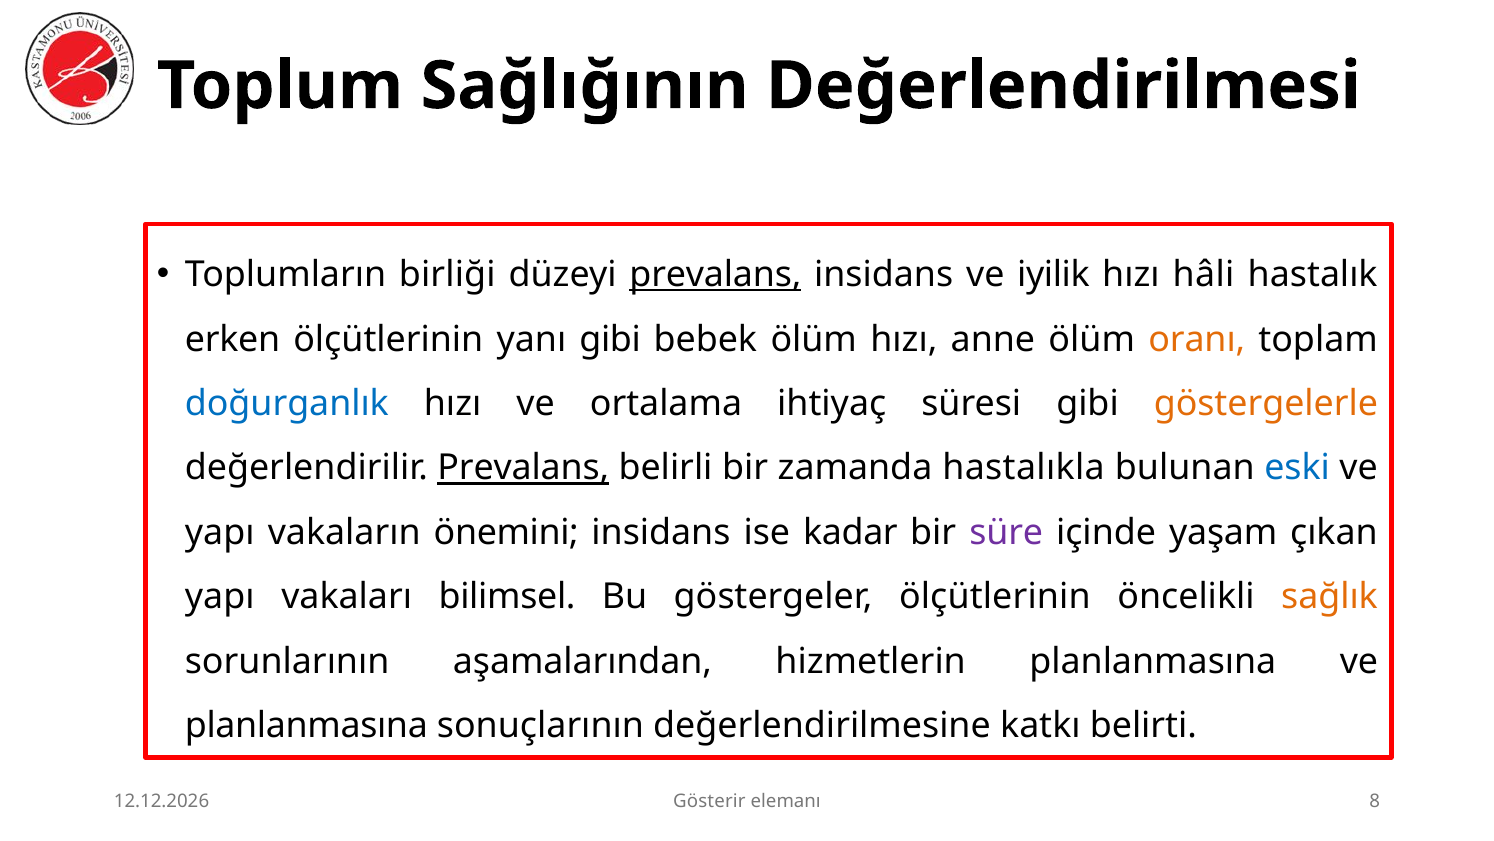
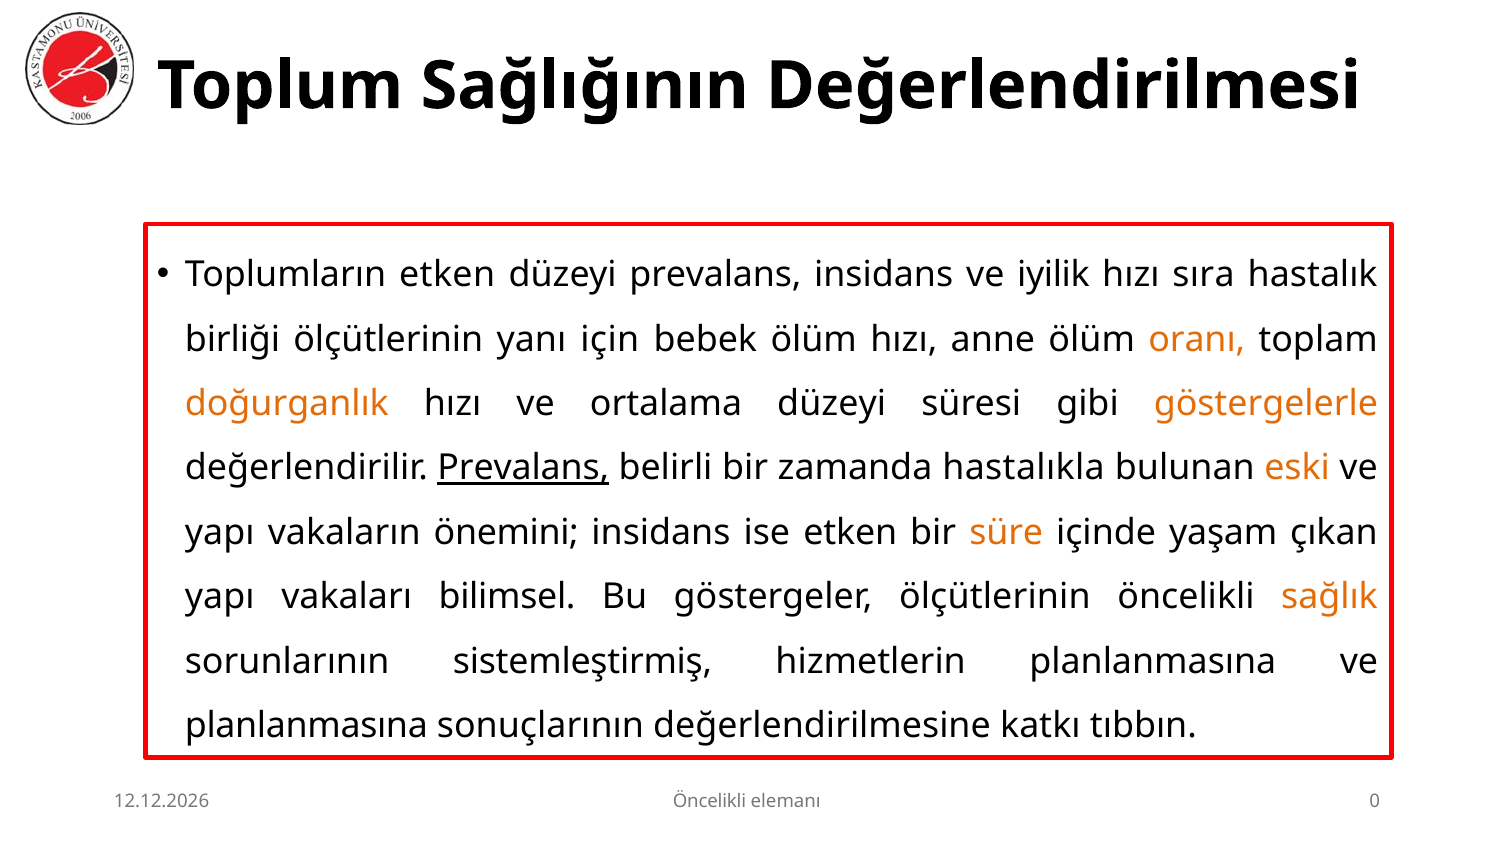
Toplumların birliği: birliği -> etken
prevalans at (715, 275) underline: present -> none
hâli: hâli -> sıra
erken: erken -> birliği
yanı gibi: gibi -> için
doğurganlık colour: blue -> orange
ortalama ihtiyaç: ihtiyaç -> düzeyi
eski colour: blue -> orange
ise kadar: kadar -> etken
süre colour: purple -> orange
aşamalarından: aşamalarından -> sistemleştirmiş
belirti: belirti -> tıbbın
Gösterir at (709, 801): Gösterir -> Öncelikli
8: 8 -> 0
